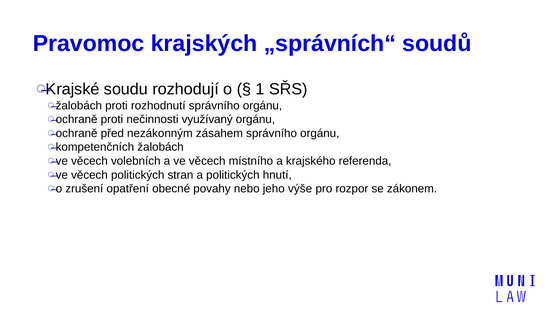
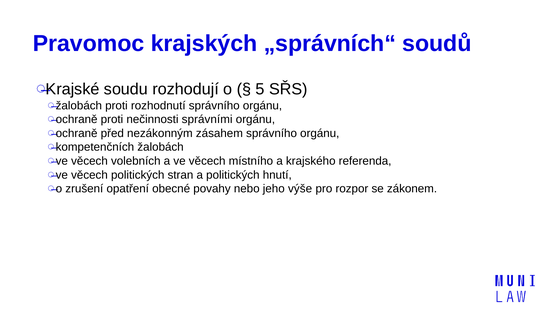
1: 1 -> 5
využívaný: využívaný -> správními
